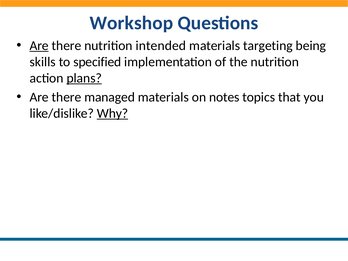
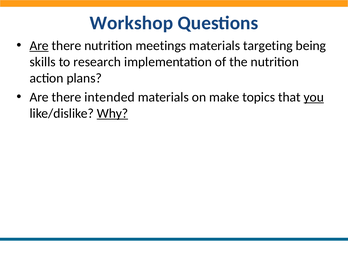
intended: intended -> meetings
specified: specified -> research
plans underline: present -> none
managed: managed -> intended
notes: notes -> make
you underline: none -> present
